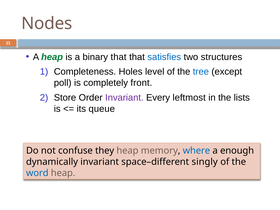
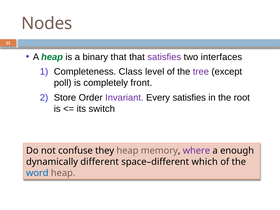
satisfies at (164, 57) colour: blue -> purple
structures: structures -> interfaces
Holes: Holes -> Class
tree colour: blue -> purple
Every leftmost: leftmost -> satisfies
lists: lists -> root
queue: queue -> switch
where colour: blue -> purple
dynamically invariant: invariant -> different
singly: singly -> which
